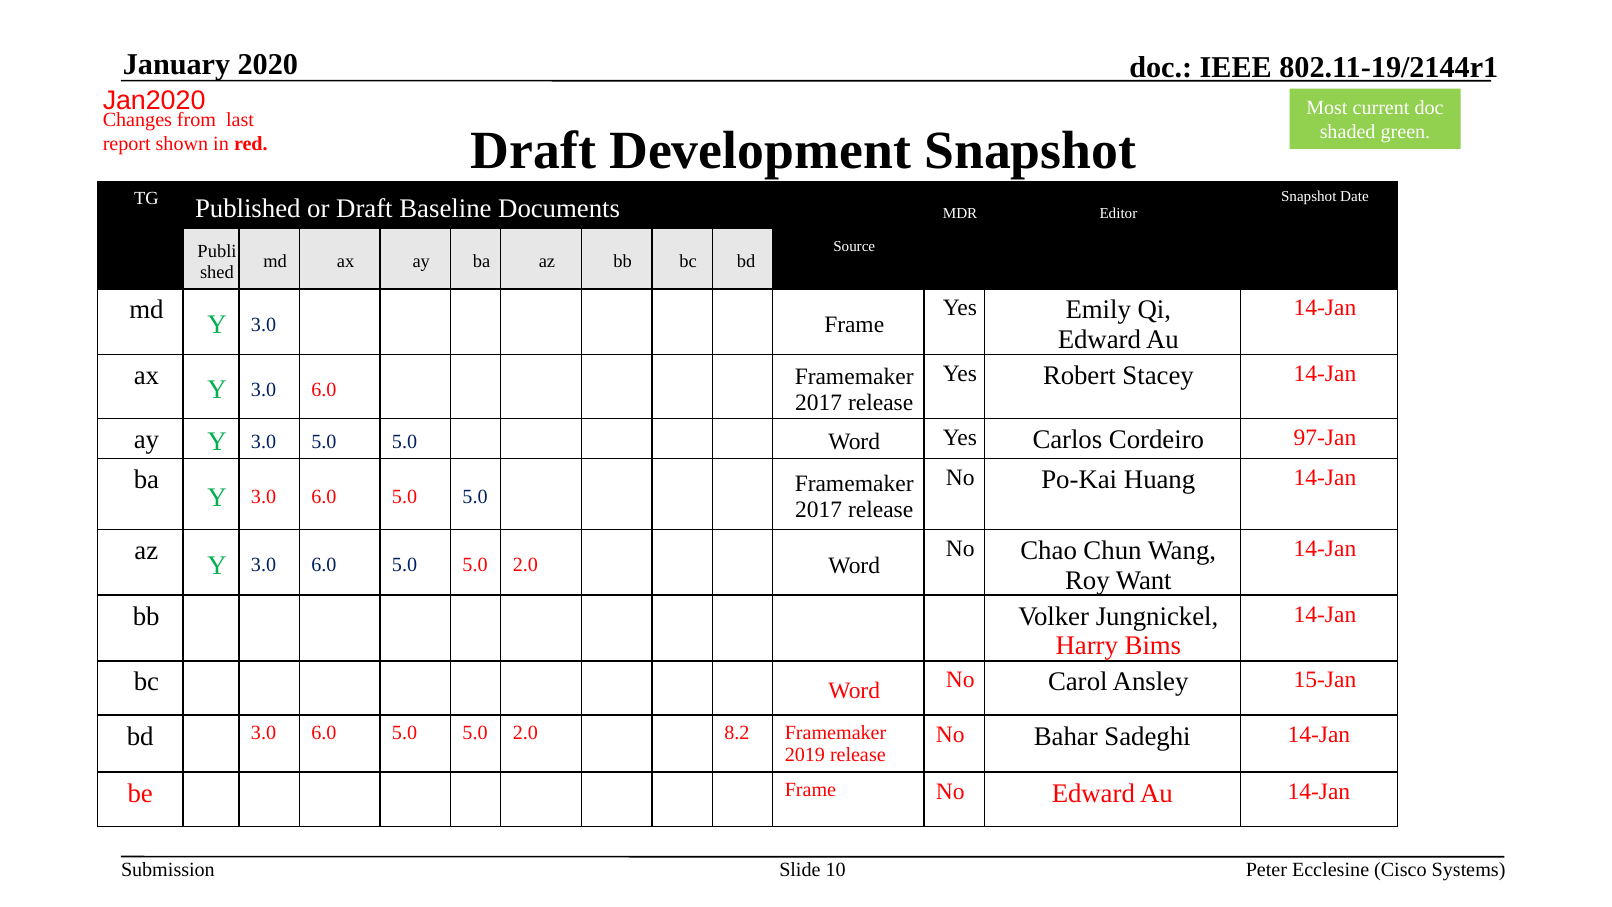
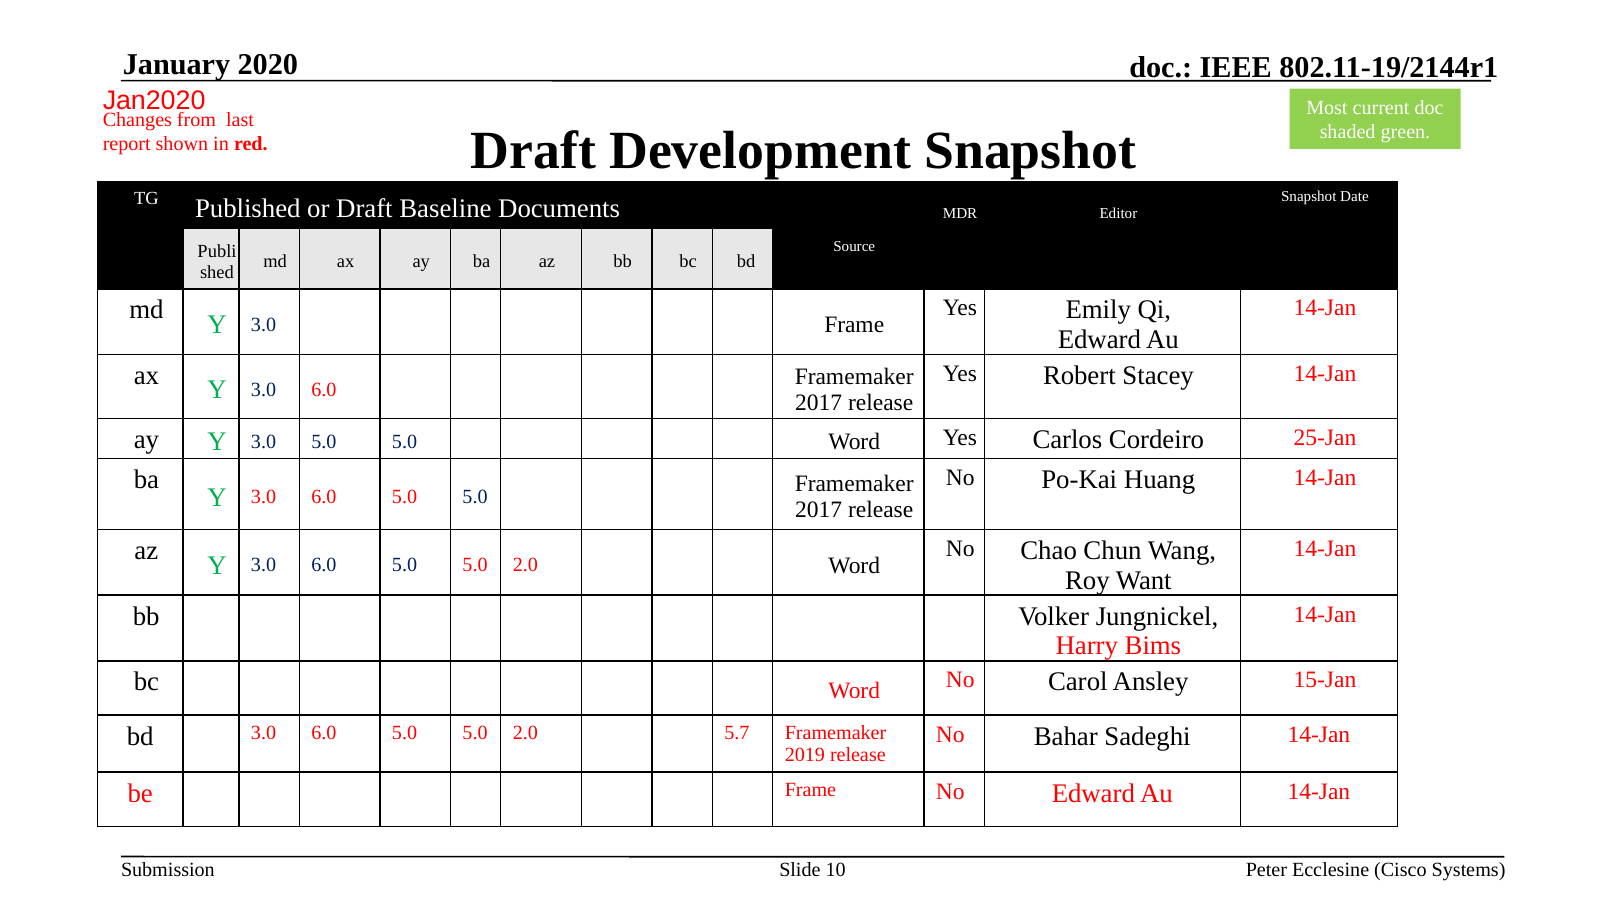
97-Jan: 97-Jan -> 25-Jan
8.2: 8.2 -> 5.7
